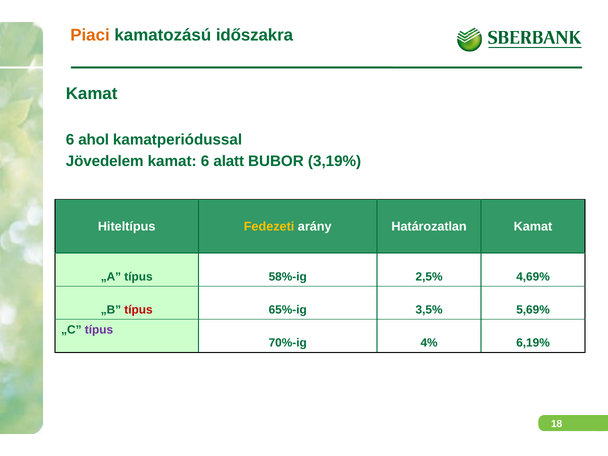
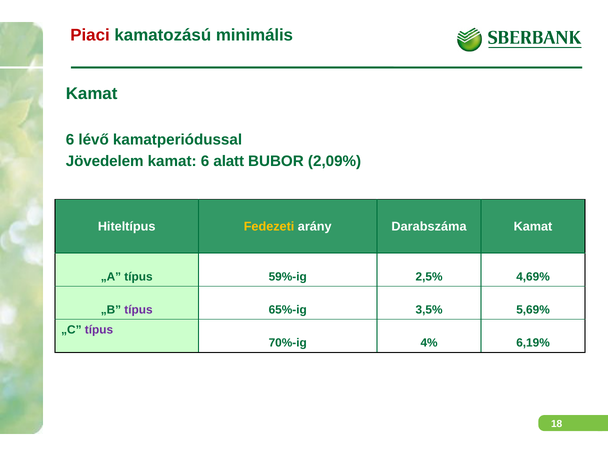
Piaci colour: orange -> red
időszakra: időszakra -> minimális
ahol: ahol -> lévő
3,19%: 3,19% -> 2,09%
Határozatlan: Határozatlan -> Darabszáma
58%-ig: 58%-ig -> 59%-ig
típus at (138, 310) colour: red -> purple
